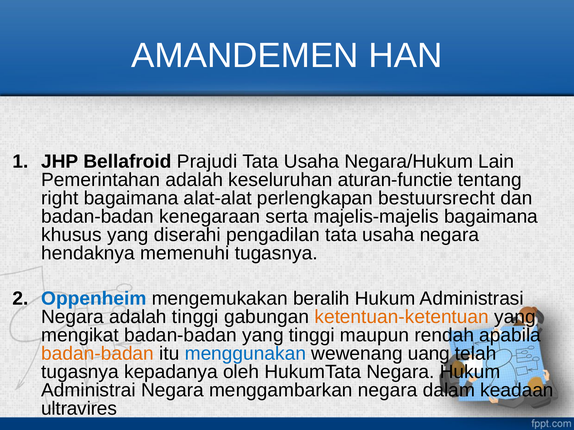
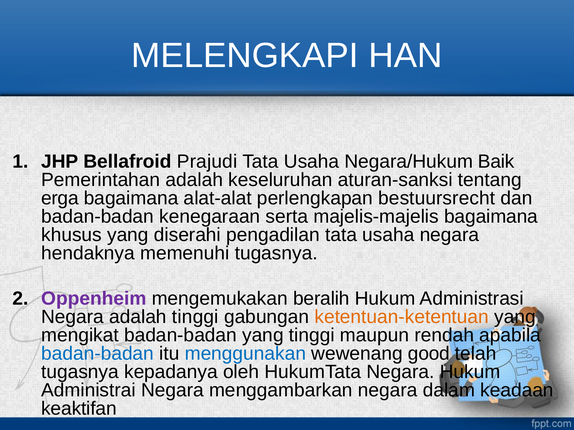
AMANDEMEN: AMANDEMEN -> MELENGKAPI
Lain: Lain -> Baik
aturan-functie: aturan-functie -> aturan-sanksi
right: right -> erga
Oppenheim colour: blue -> purple
badan-badan at (98, 354) colour: orange -> blue
uang: uang -> good
ultravires: ultravires -> keaktifan
